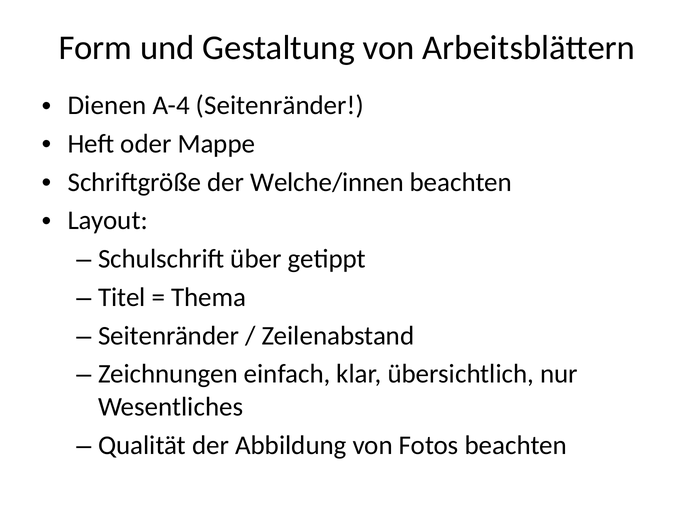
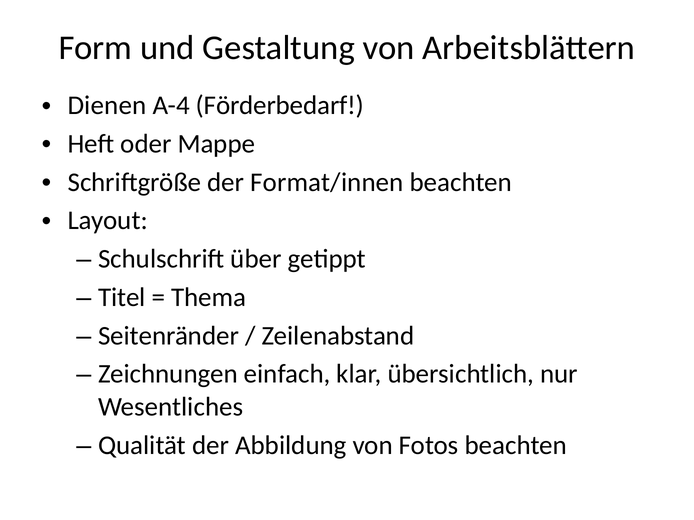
A-4 Seitenränder: Seitenränder -> Förderbedarf
Welche/innen: Welche/innen -> Format/innen
